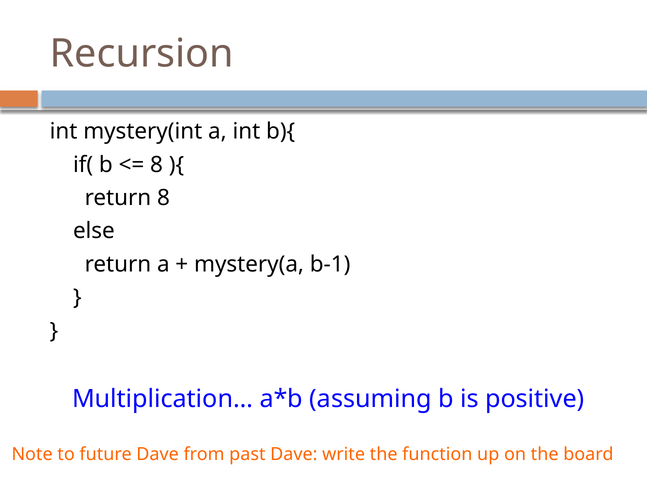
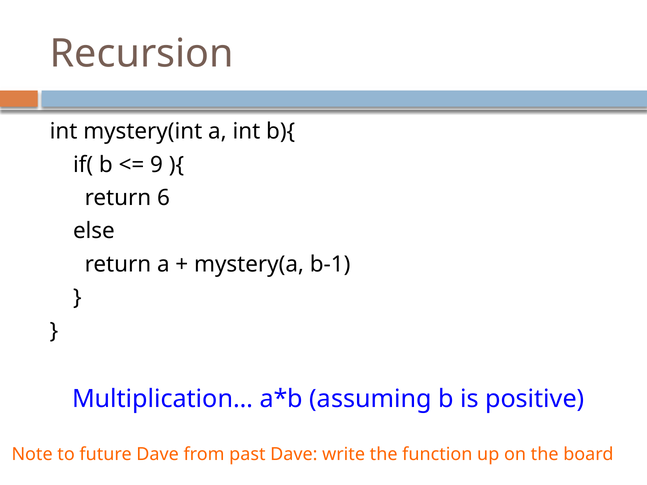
8 at (157, 165): 8 -> 9
return 8: 8 -> 6
